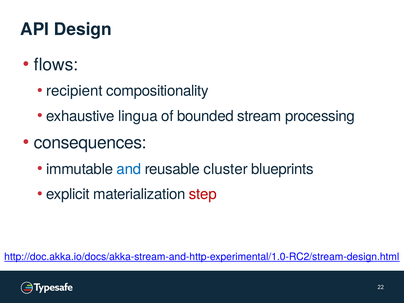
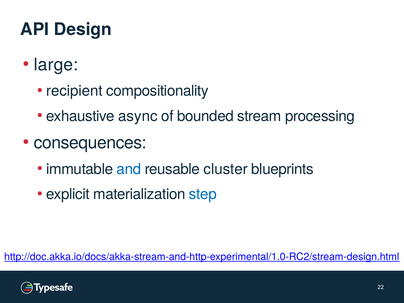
flows: flows -> large
lingua: lingua -> async
step colour: red -> blue
